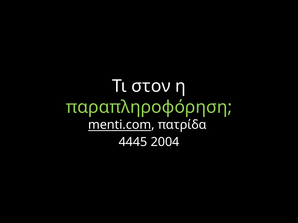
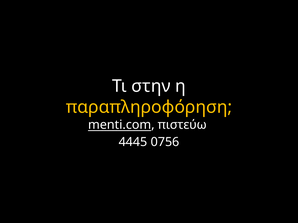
στον: στον -> στην
παραπληροφόρηση colour: light green -> yellow
πατρίδα: πατρίδα -> πιστεύω
2004: 2004 -> 0756
